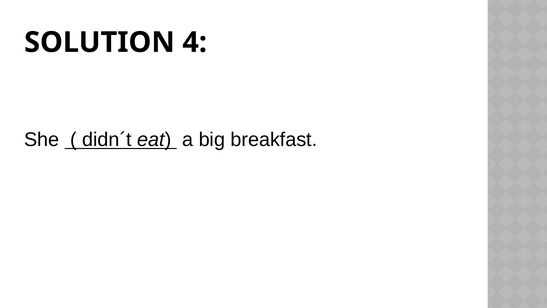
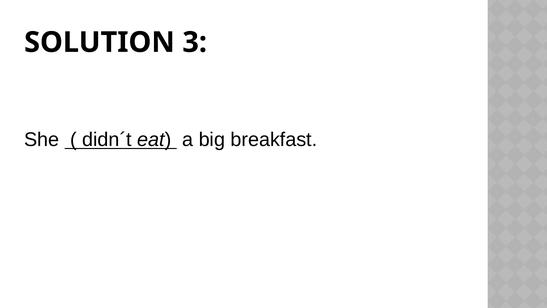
4: 4 -> 3
